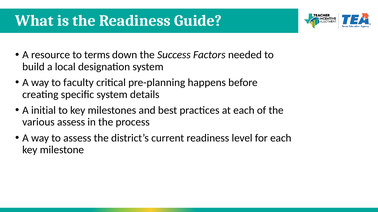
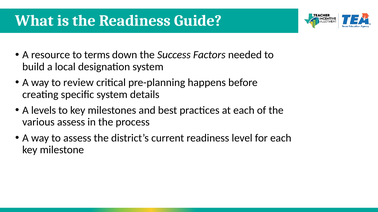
faculty: faculty -> review
initial: initial -> levels
